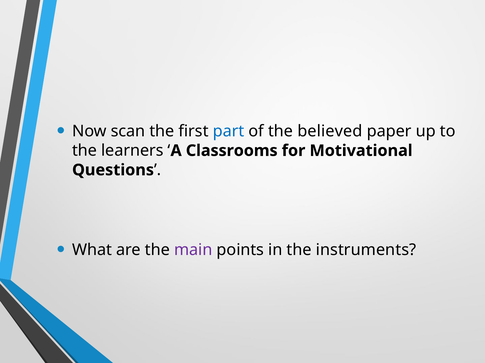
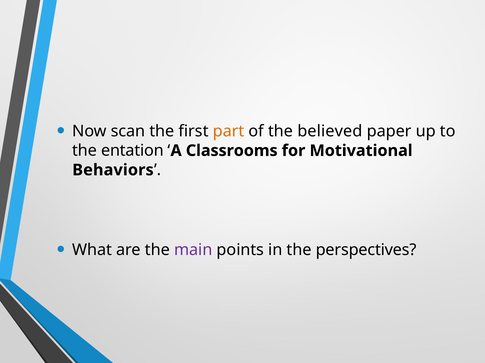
part colour: blue -> orange
learners: learners -> entation
Questions: Questions -> Behaviors
instruments: instruments -> perspectives
